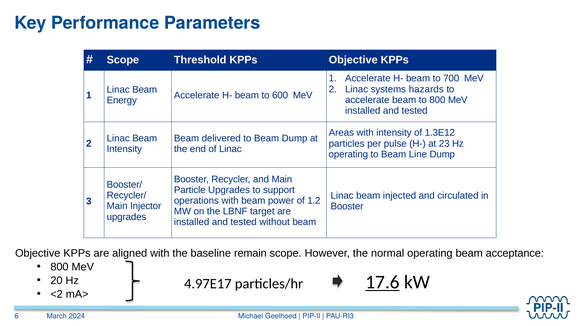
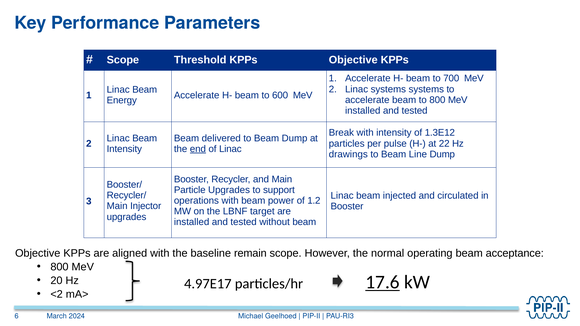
systems hazards: hazards -> systems
Areas: Areas -> Break
23: 23 -> 22
end underline: none -> present
operating at (348, 154): operating -> drawings
